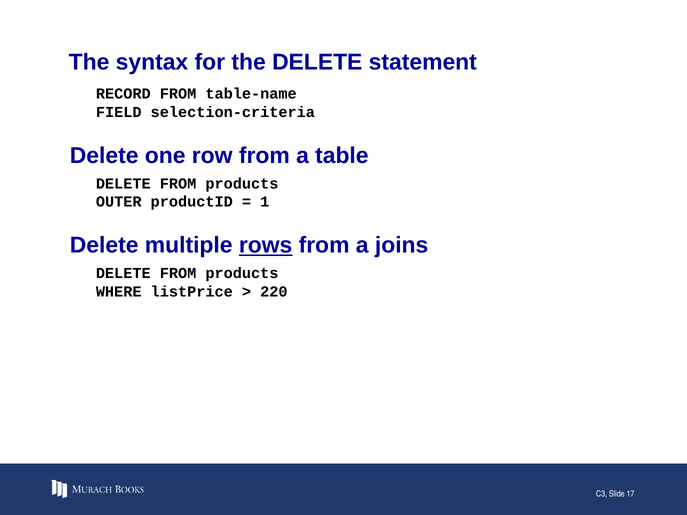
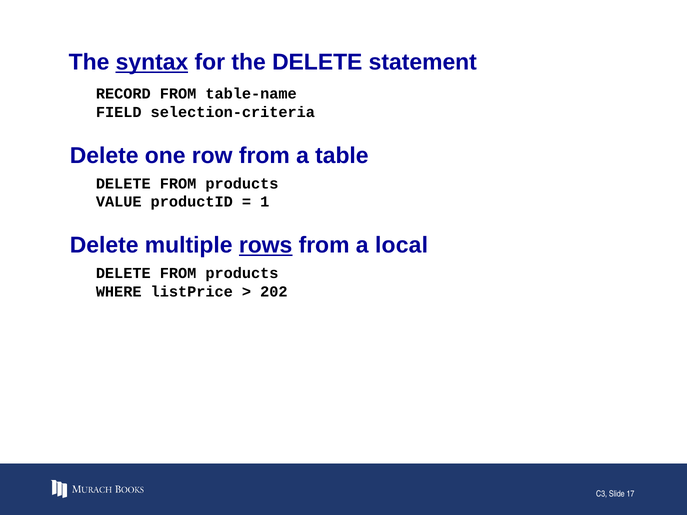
syntax underline: none -> present
OUTER: OUTER -> VALUE
joins: joins -> local
220: 220 -> 202
